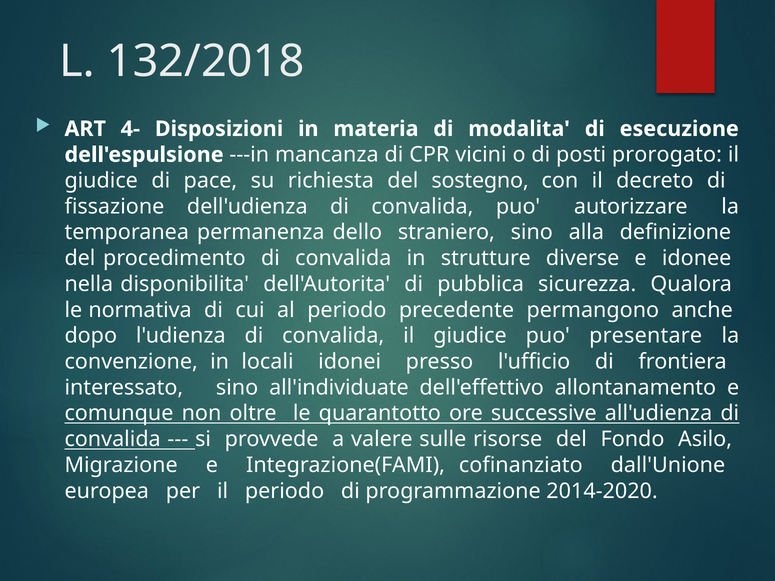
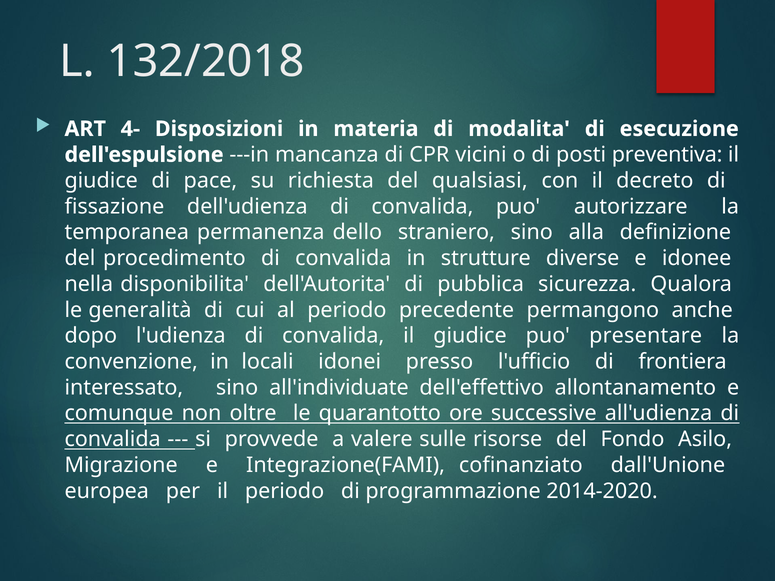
prorogato: prorogato -> preventiva
sostegno: sostegno -> qualsiasi
normativa: normativa -> generalità
